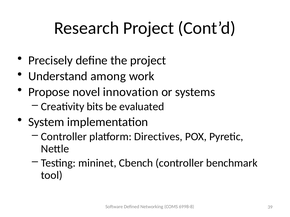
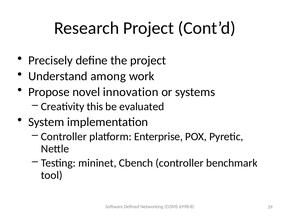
bits: bits -> this
Directives: Directives -> Enterprise
